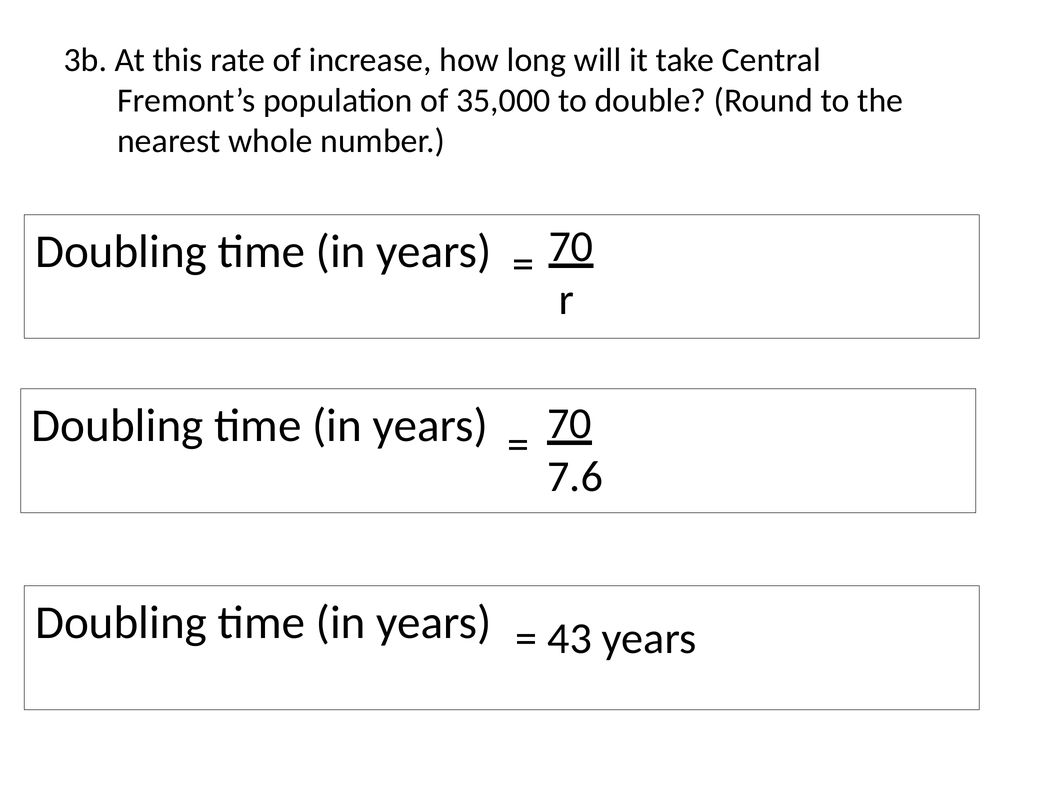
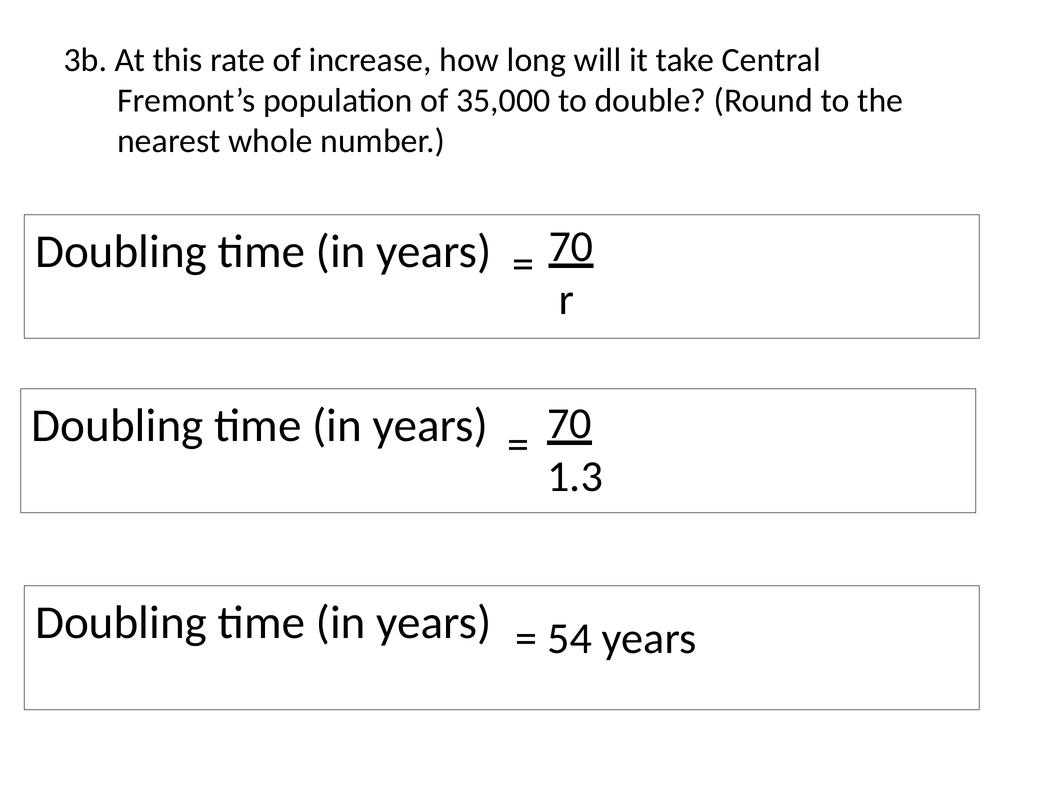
7.6: 7.6 -> 1.3
43: 43 -> 54
